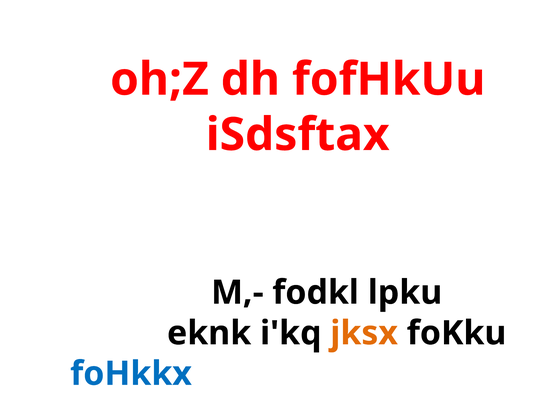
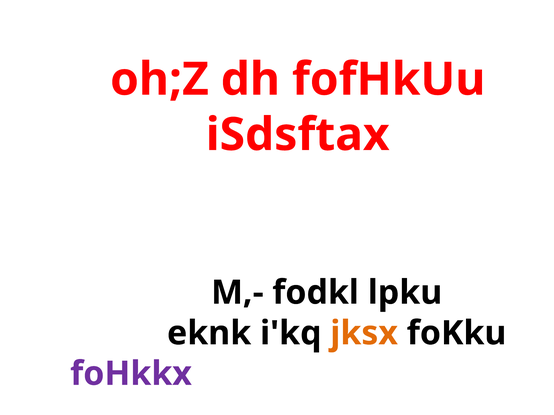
foHkkx colour: blue -> purple
